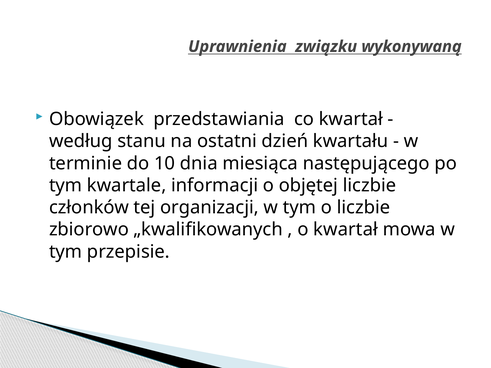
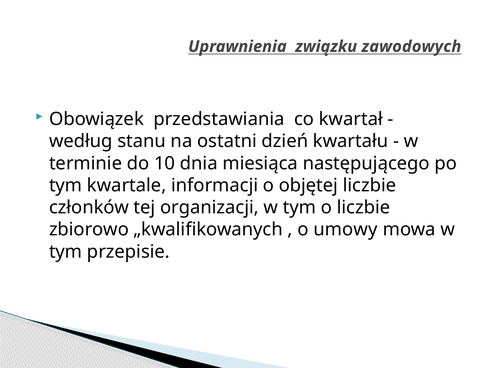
wykonywaną: wykonywaną -> zawodowych
o kwartał: kwartał -> umowy
